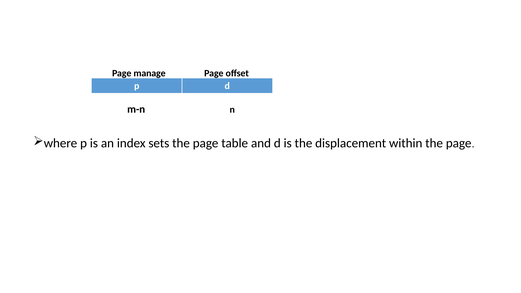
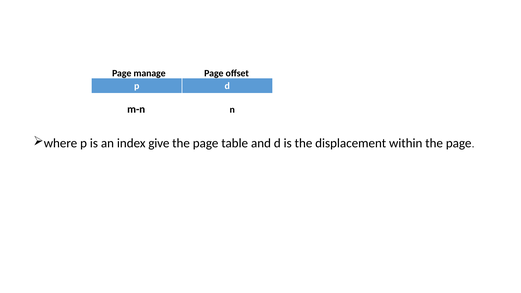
sets: sets -> give
